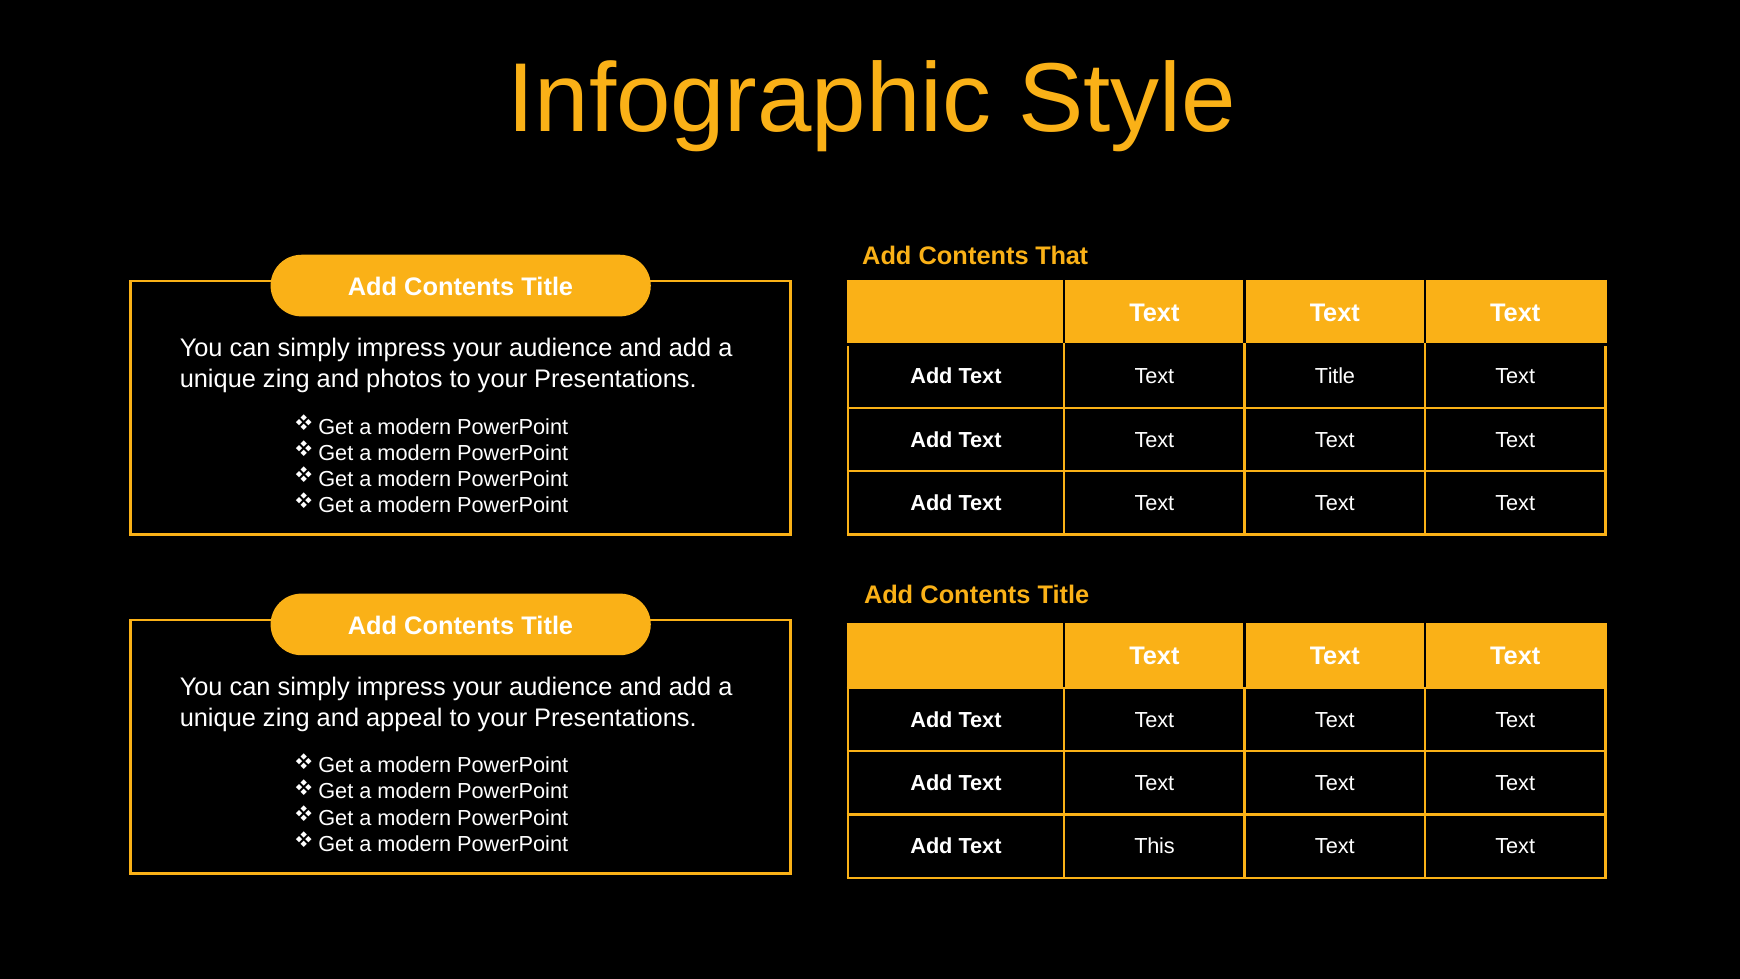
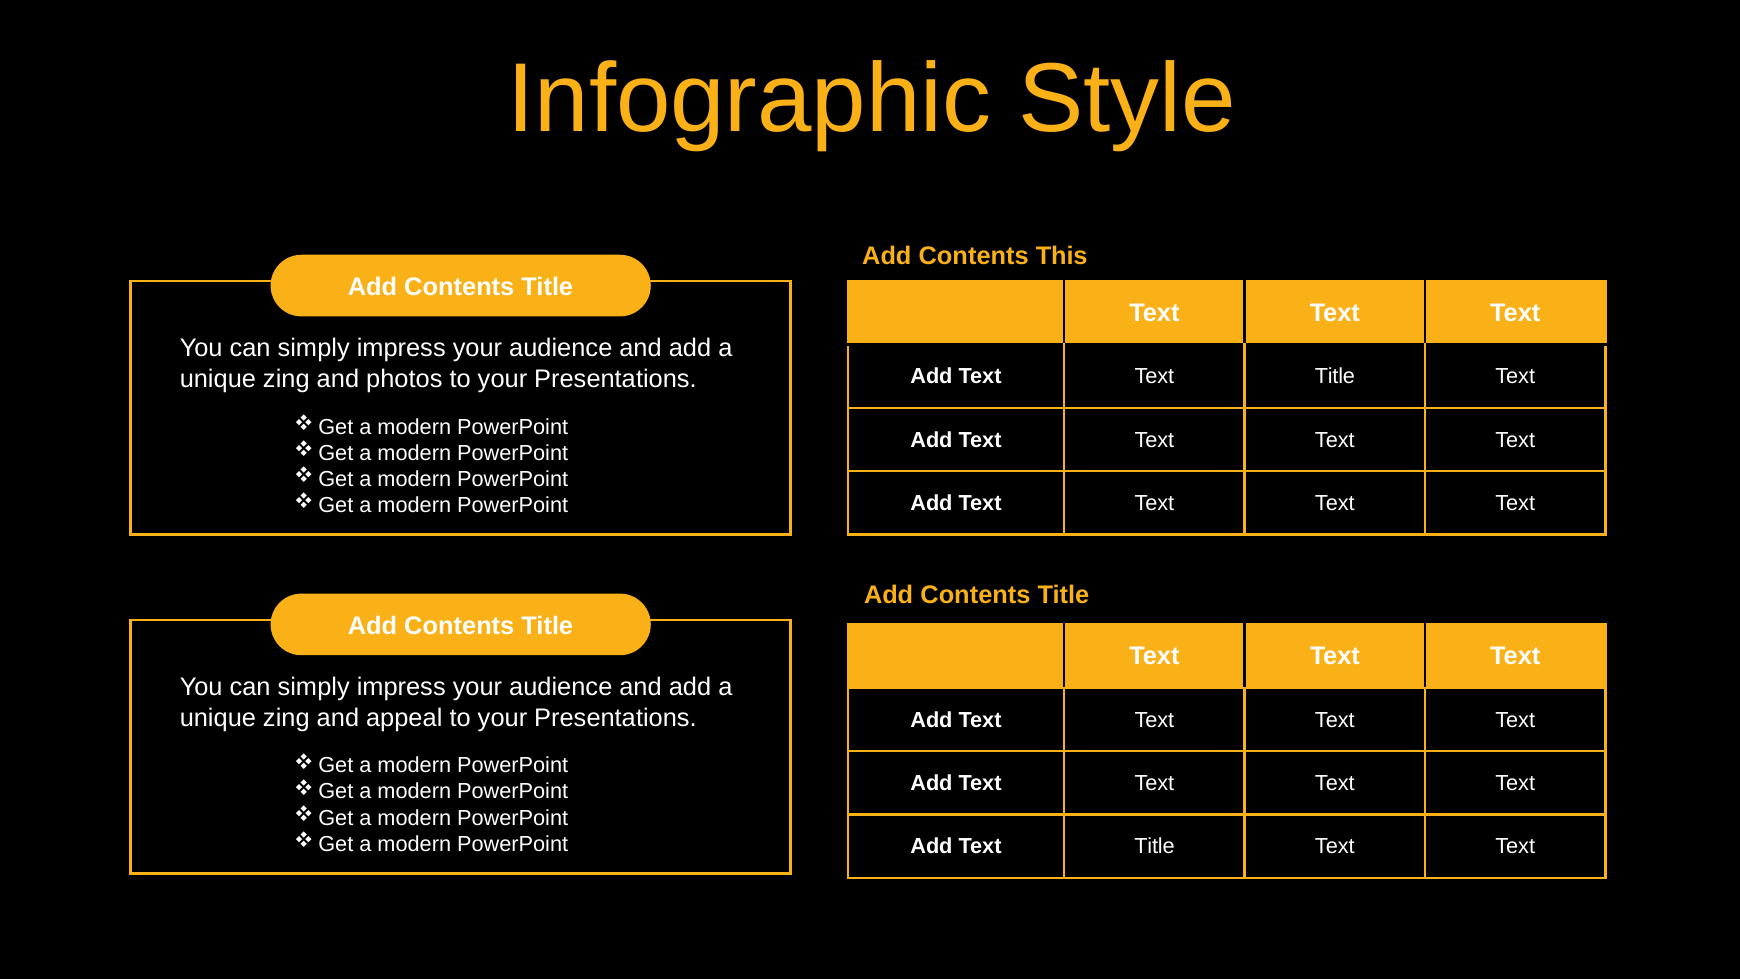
That: That -> This
Add Text This: This -> Title
